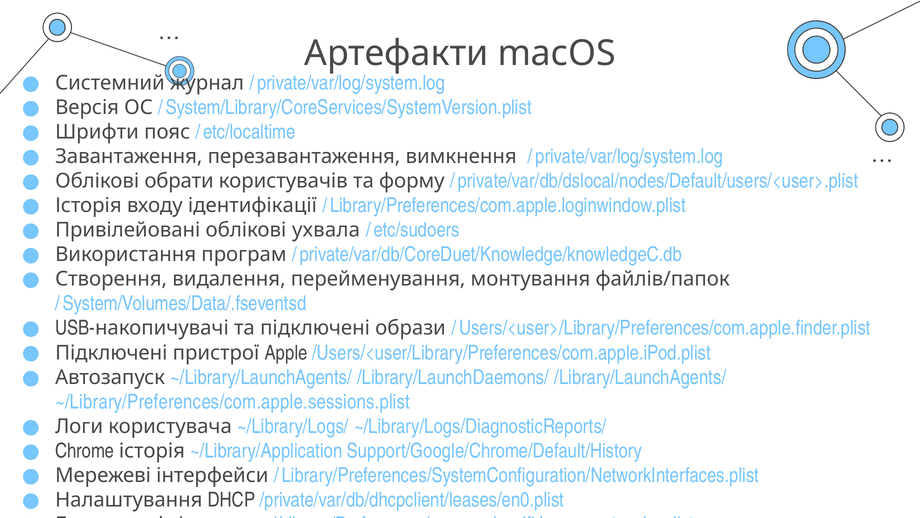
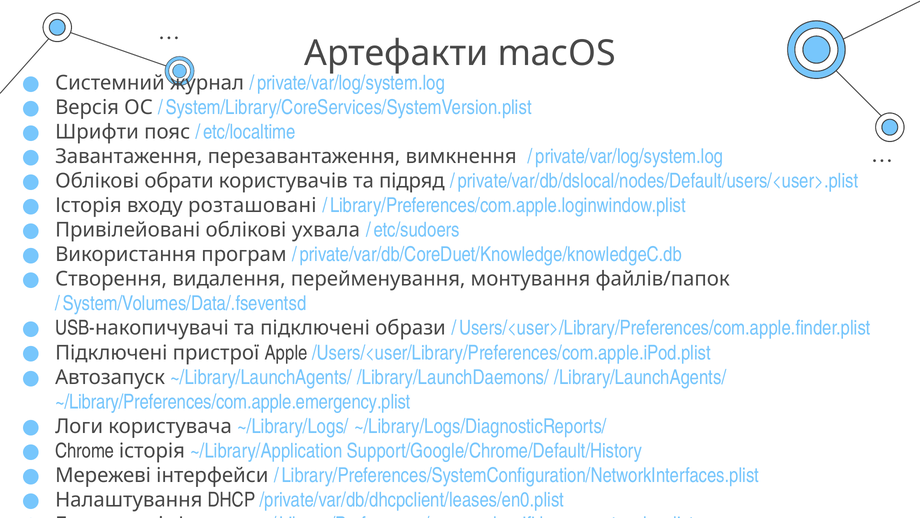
форму: форму -> підряд
ідентифікації: ідентифікації -> розташовані
~/Library/Preferences/com.apple.sessions.plist: ~/Library/Preferences/com.apple.sessions.plist -> ~/Library/Preferences/com.apple.emergency.plist
